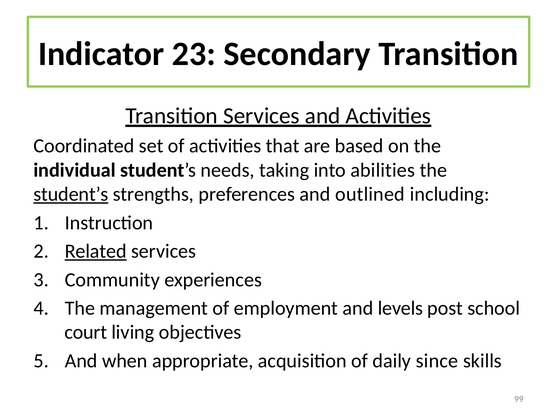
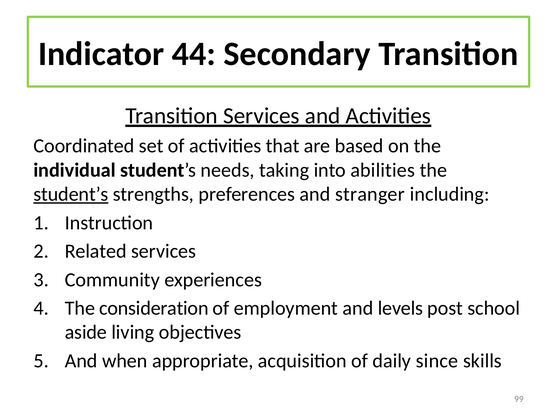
23: 23 -> 44
outlined: outlined -> stranger
Related underline: present -> none
management: management -> consideration
court: court -> aside
